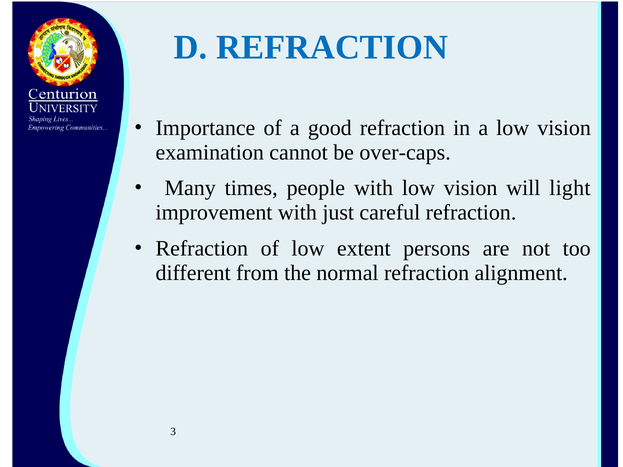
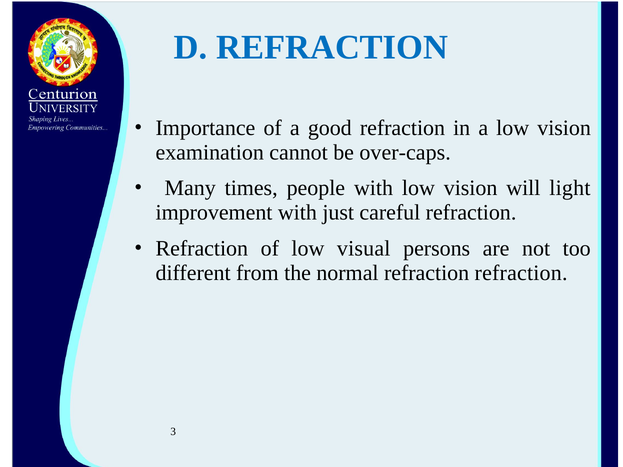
extent: extent -> visual
refraction alignment: alignment -> refraction
